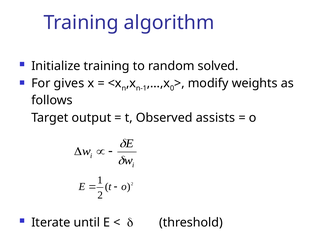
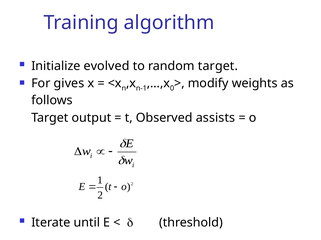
Initialize training: training -> evolved
random solved: solved -> target
